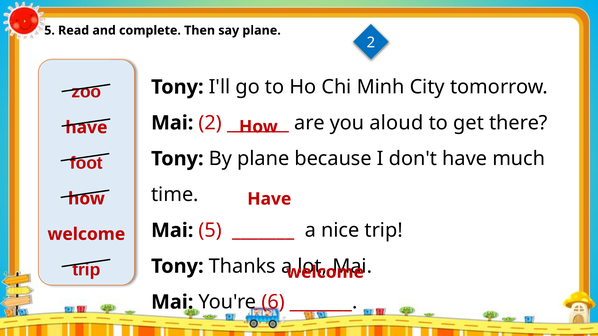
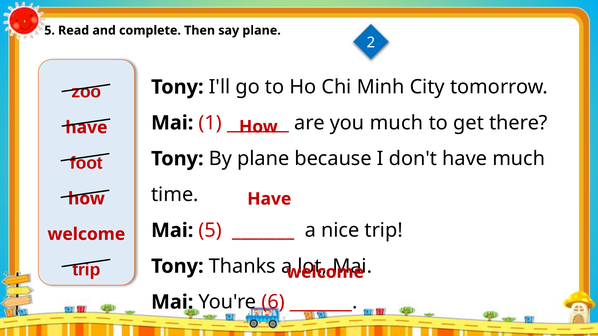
Mai 2: 2 -> 1
you aloud: aloud -> much
